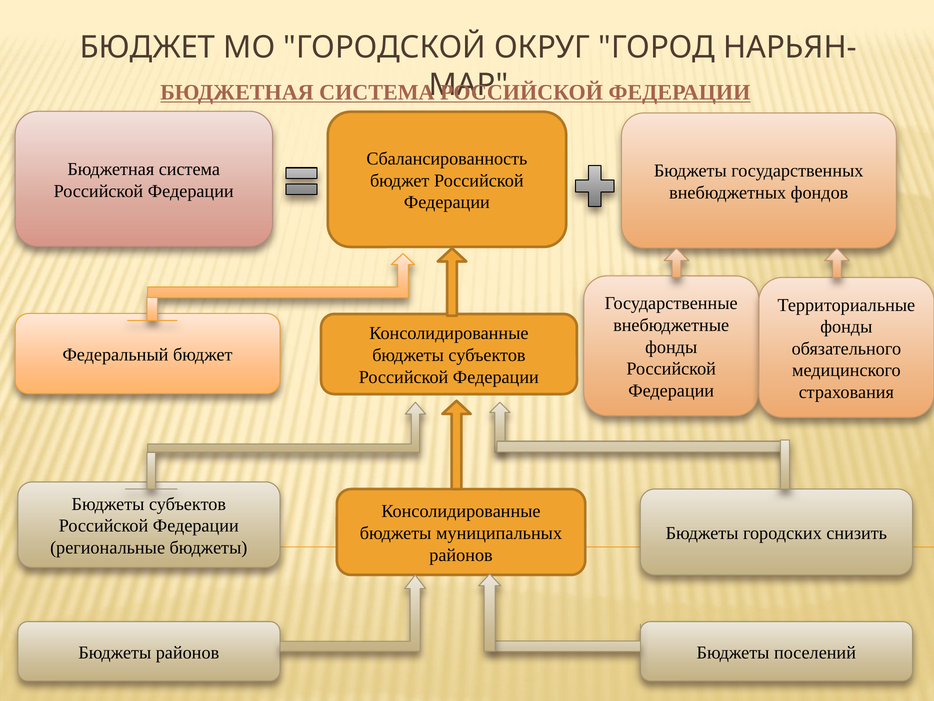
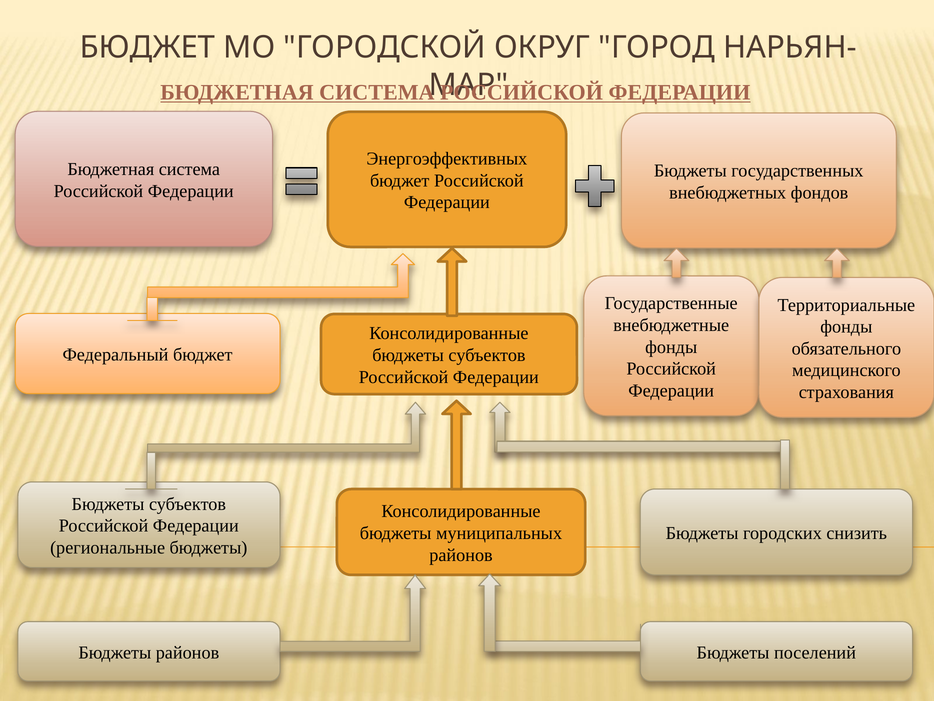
Сбалансированность: Сбалансированность -> Энергоэффективных
